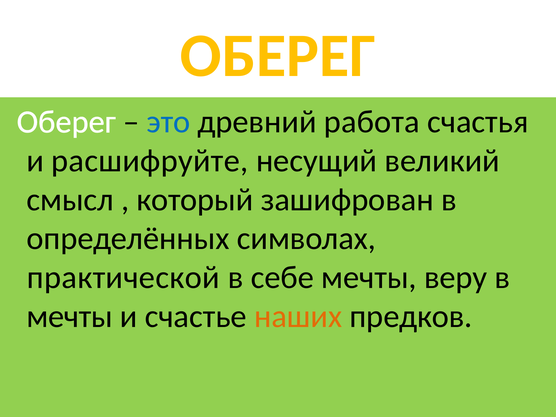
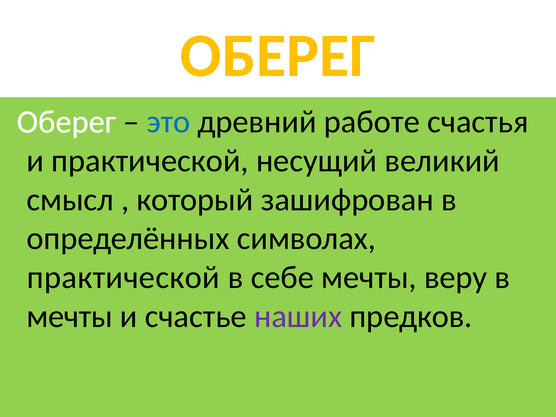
работа: работа -> работе
и расшифруйте: расшифруйте -> практической
наших colour: orange -> purple
